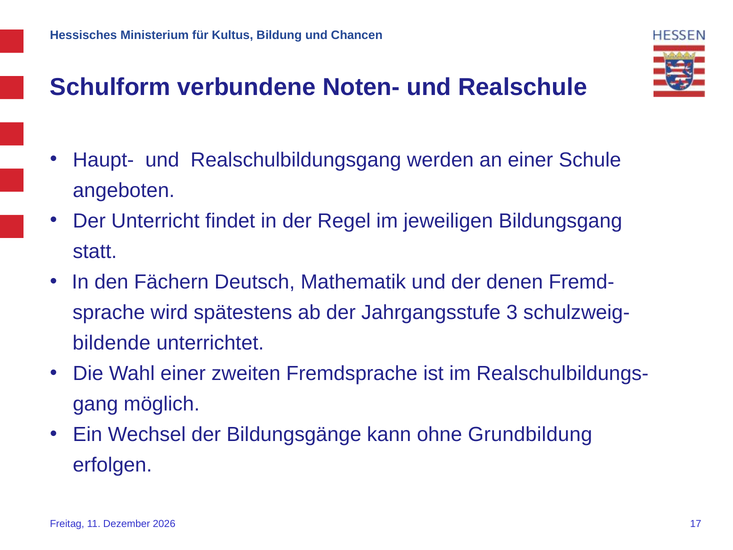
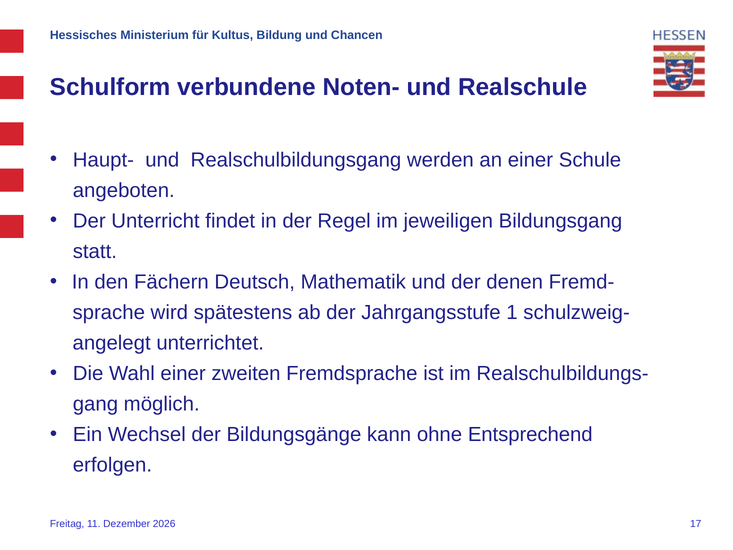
3: 3 -> 1
bildende: bildende -> angelegt
Grundbildung: Grundbildung -> Entsprechend
